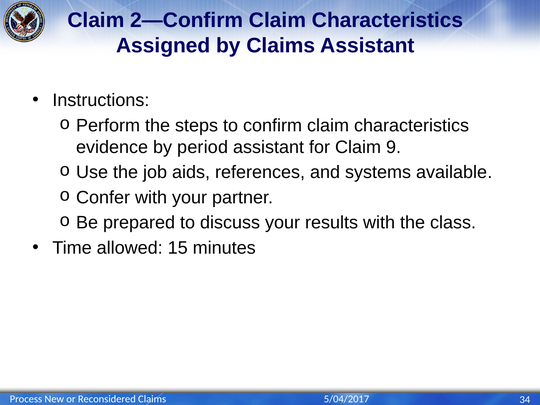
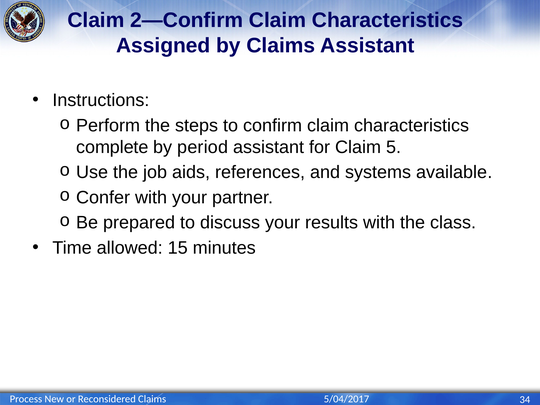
evidence: evidence -> complete
9: 9 -> 5
